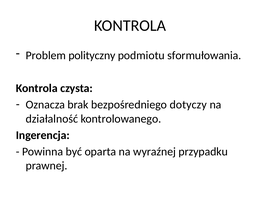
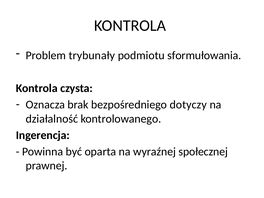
polityczny: polityczny -> trybunały
przypadku: przypadku -> społecznej
